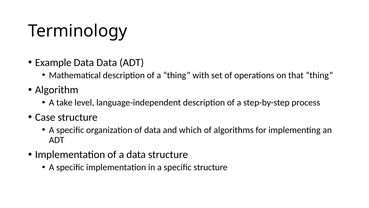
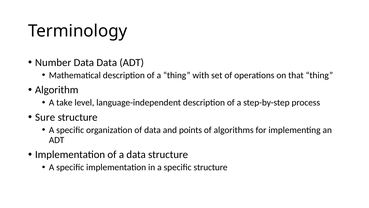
Example: Example -> Number
Case: Case -> Sure
which: which -> points
